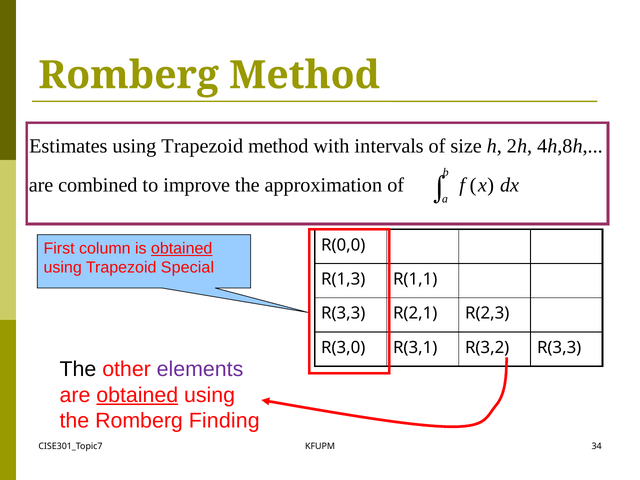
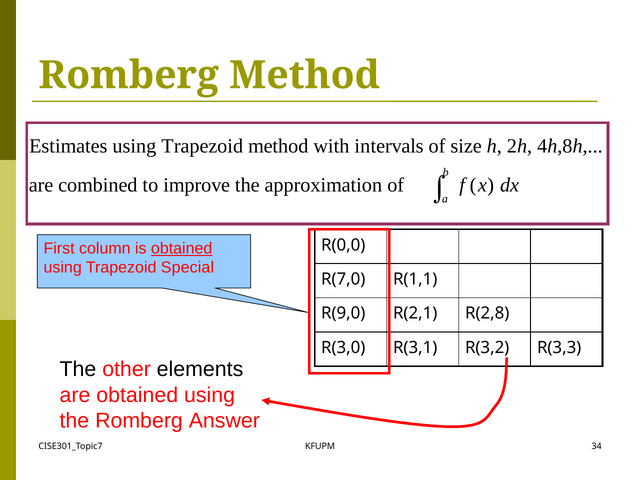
R(1,3: R(1,3 -> R(7,0
R(3,3 at (343, 313): R(3,3 -> R(9,0
R(2,3: R(2,3 -> R(2,8
elements colour: purple -> black
obtained at (137, 395) underline: present -> none
Finding: Finding -> Answer
